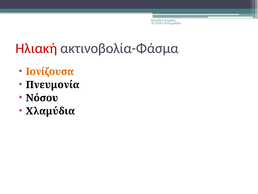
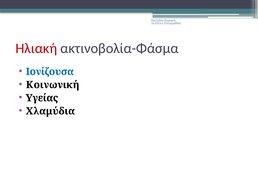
Ιονίζουσα colour: orange -> blue
Πνευμονία: Πνευμονία -> Κοινωνική
Νόσου: Νόσου -> Υγείας
